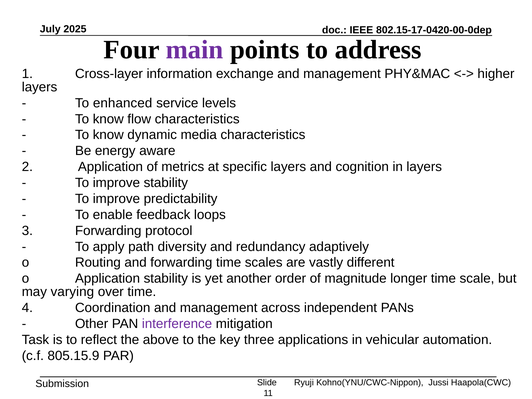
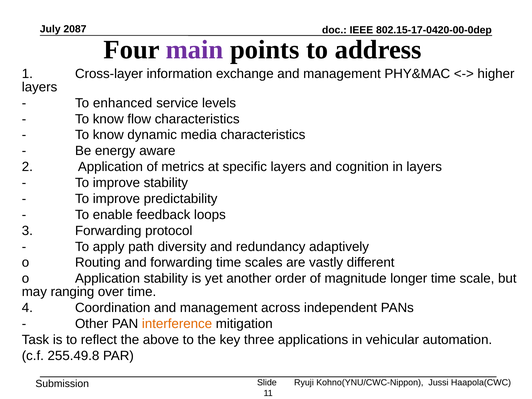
2025: 2025 -> 2087
varying: varying -> ranging
interference colour: purple -> orange
805.15.9: 805.15.9 -> 255.49.8
